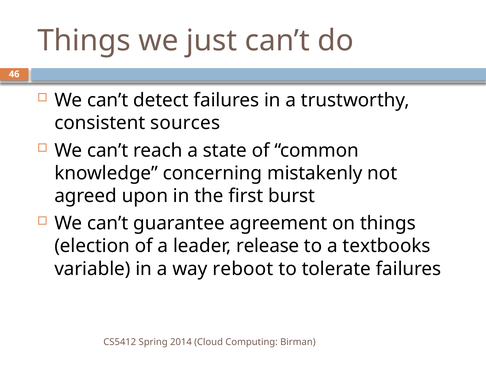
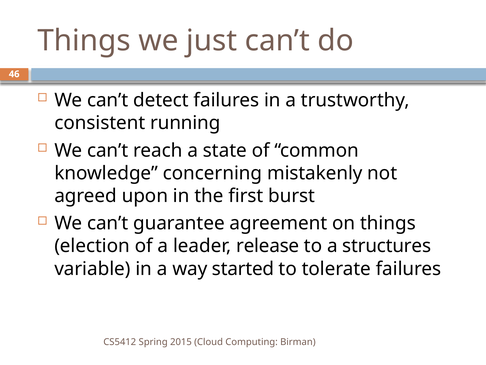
sources: sources -> running
textbooks: textbooks -> structures
reboot: reboot -> started
2014: 2014 -> 2015
